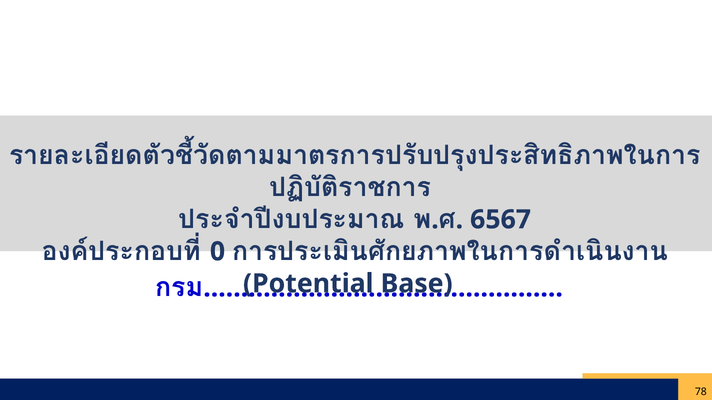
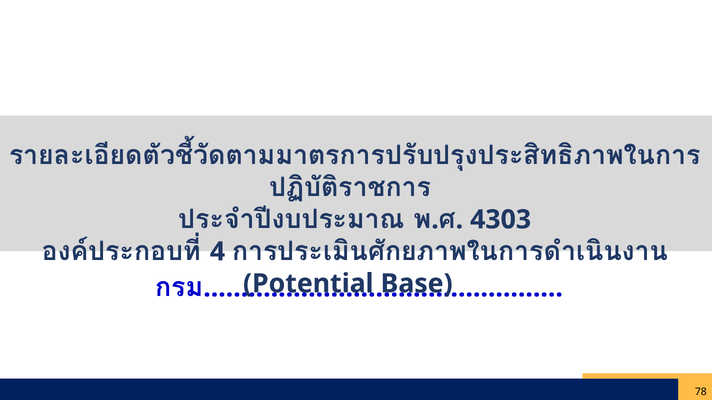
6567: 6567 -> 4303
0: 0 -> 4
